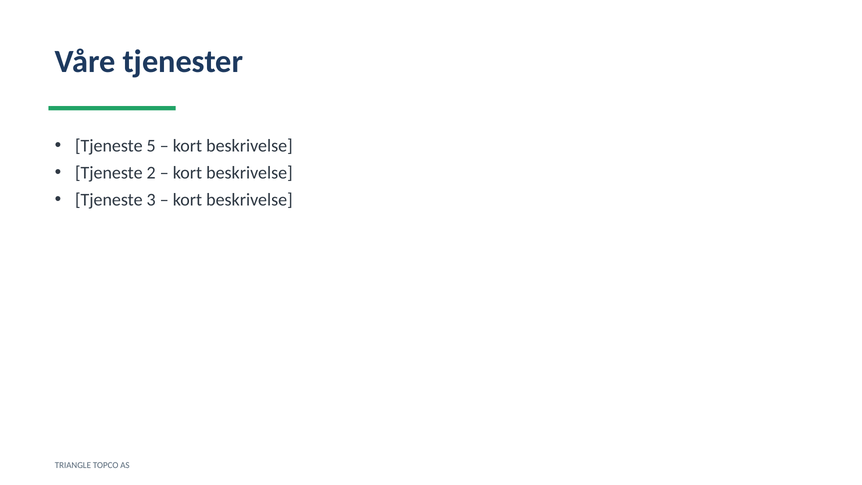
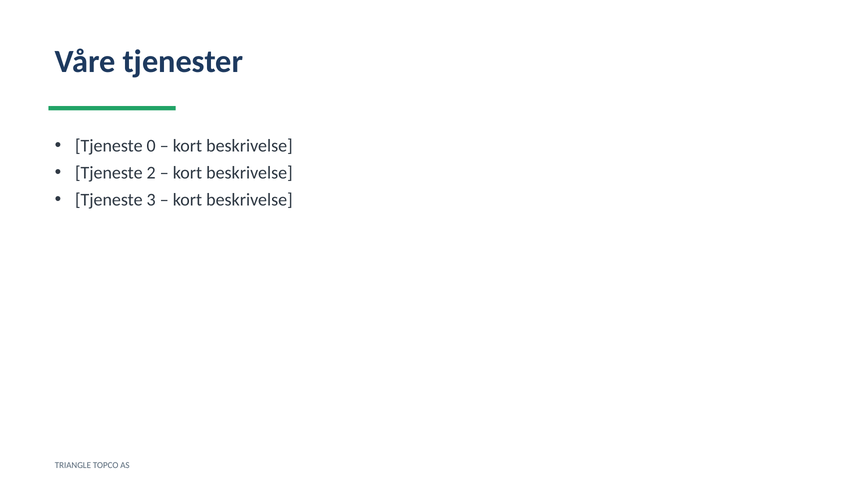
5: 5 -> 0
